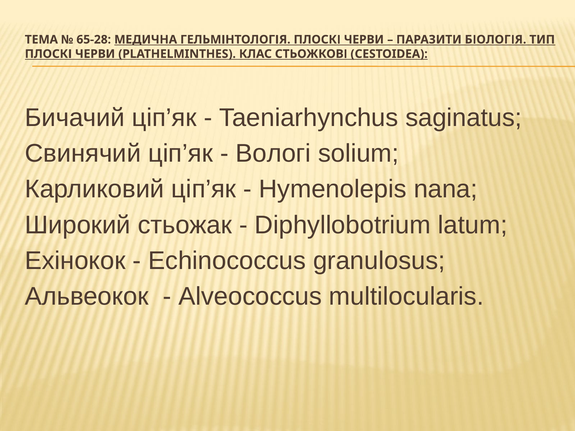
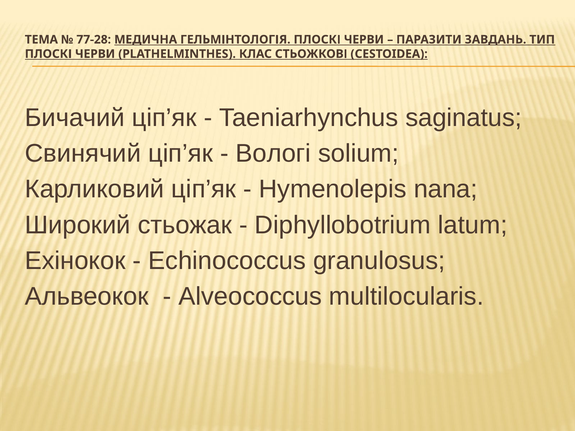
65-28: 65-28 -> 77-28
БІОЛОГІЯ: БІОЛОГІЯ -> ЗАВДАНЬ
